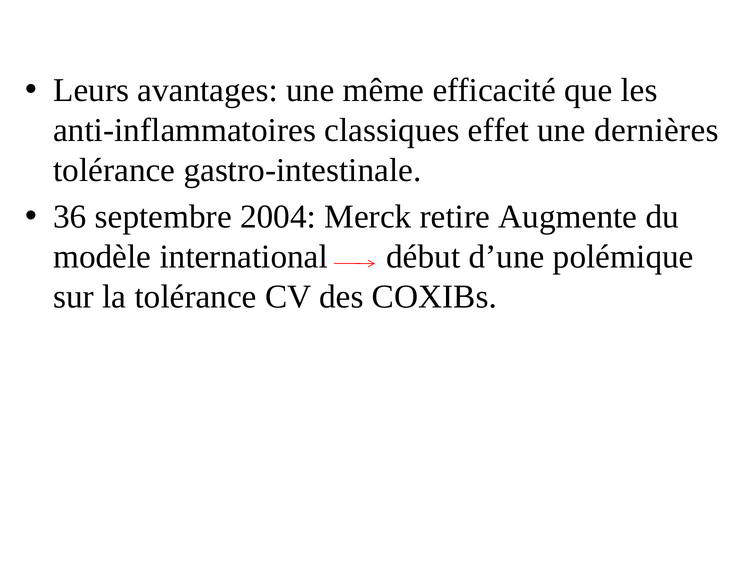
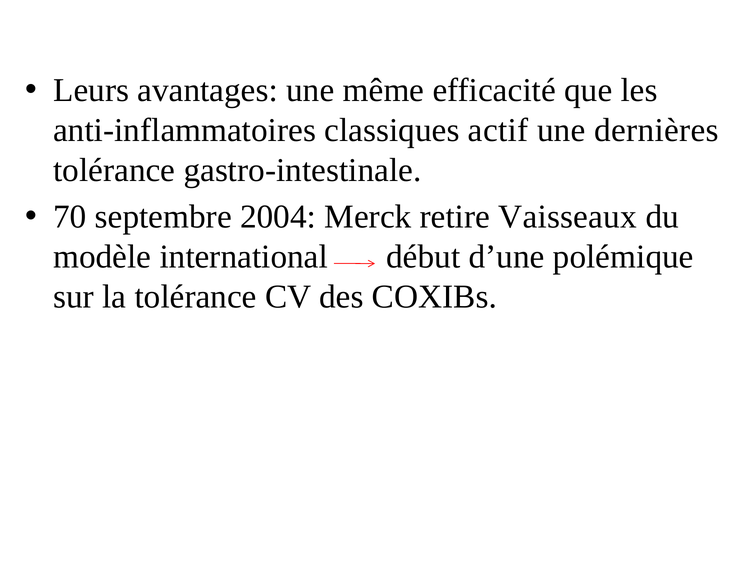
effet: effet -> actif
36: 36 -> 70
Augmente: Augmente -> Vaisseaux
